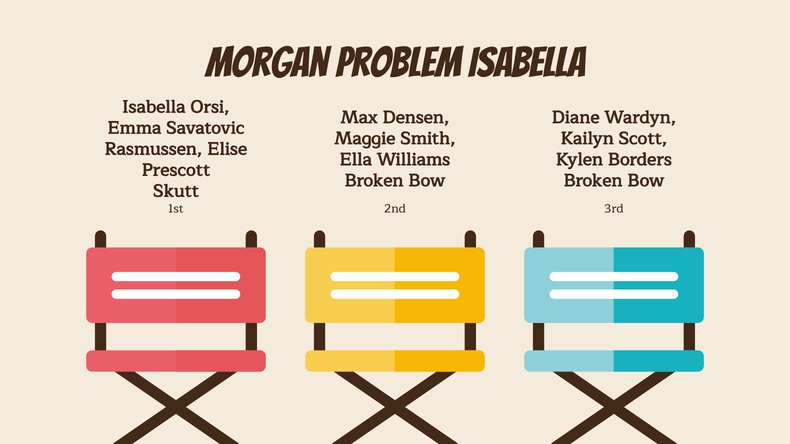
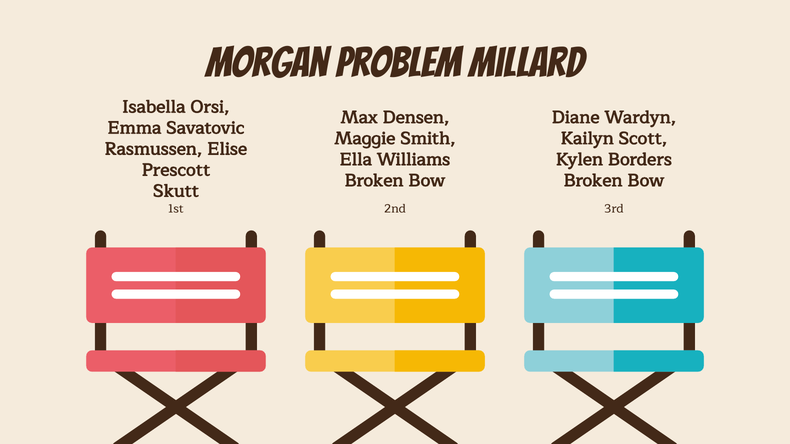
Problem Isabella: Isabella -> Millard
